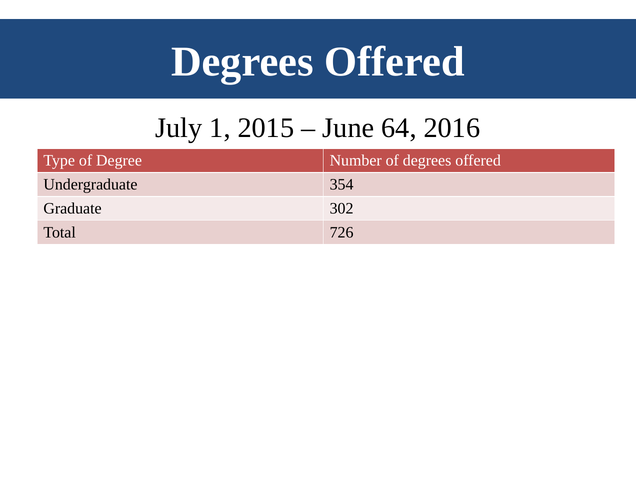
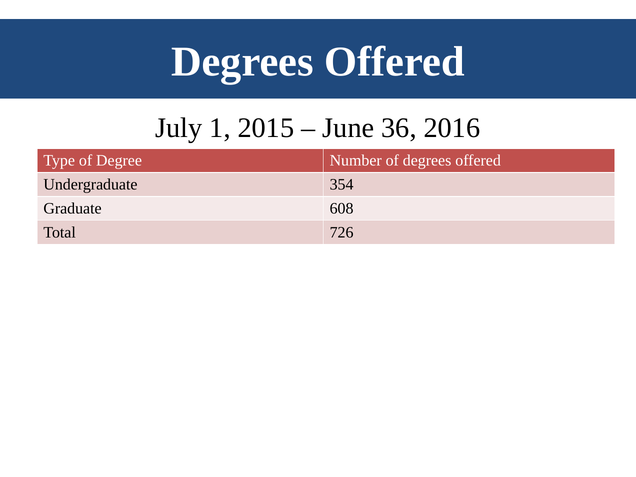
64: 64 -> 36
302: 302 -> 608
